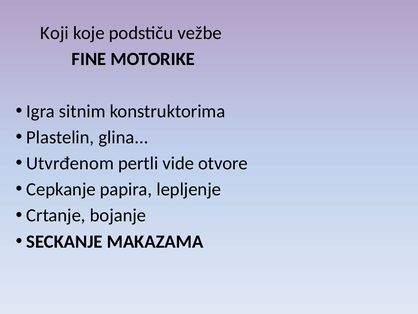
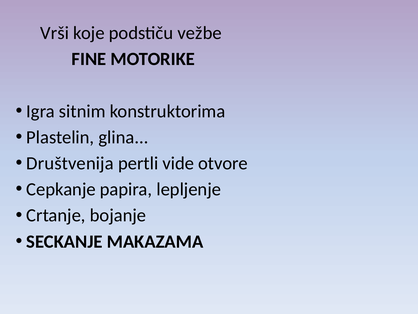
Koji: Koji -> Vrši
Utvrđenom: Utvrđenom -> Društvenija
